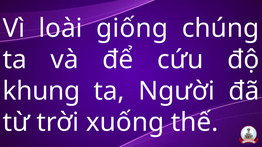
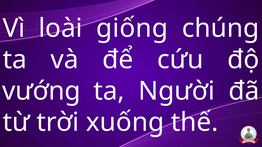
khung: khung -> vướng
